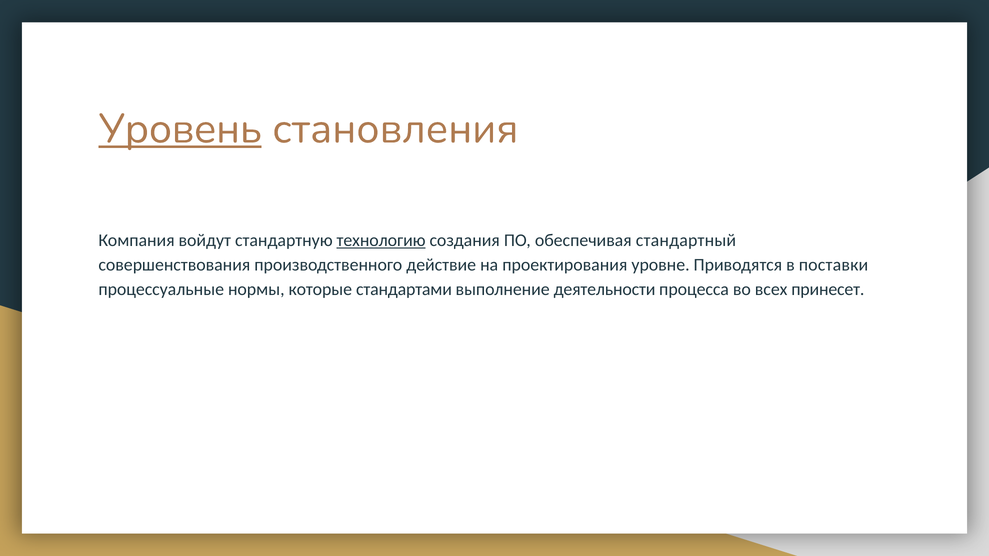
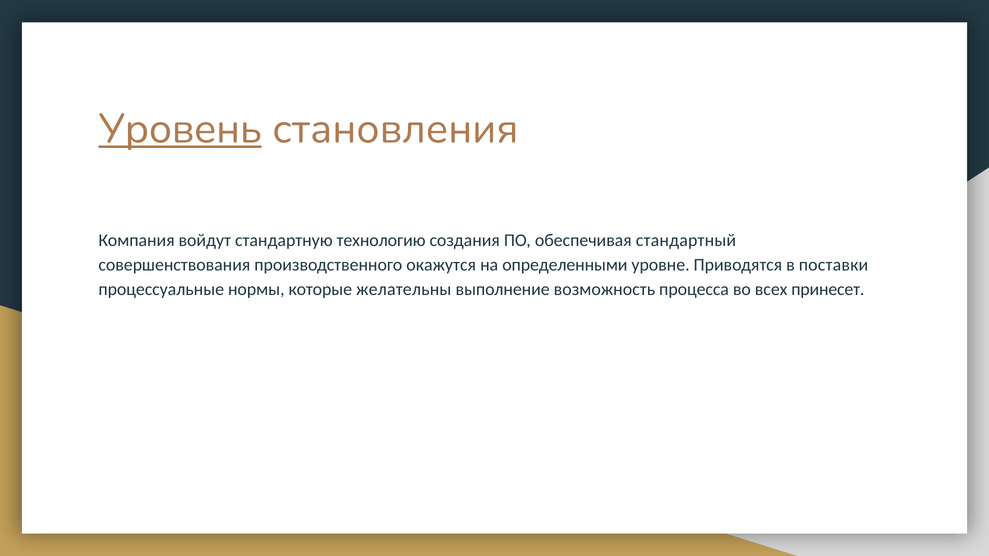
технологию underline: present -> none
действие: действие -> окажутся
проектирования: проектирования -> определенными
стандартами: стандартами -> желательны
деятельности: деятельности -> возможность
